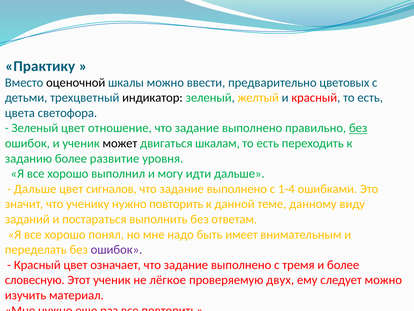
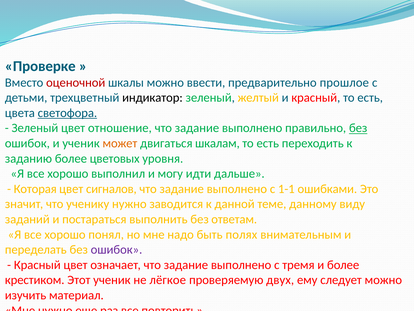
Практику: Практику -> Проверке
оценочной colour: black -> red
цветовых: цветовых -> прошлое
светофора underline: none -> present
может colour: black -> orange
развитие: развитие -> цветовых
Дальше at (35, 189): Дальше -> Которая
1-4: 1-4 -> 1-1
нужно повторить: повторить -> заводится
имеет: имеет -> полях
словесную: словесную -> крестиком
